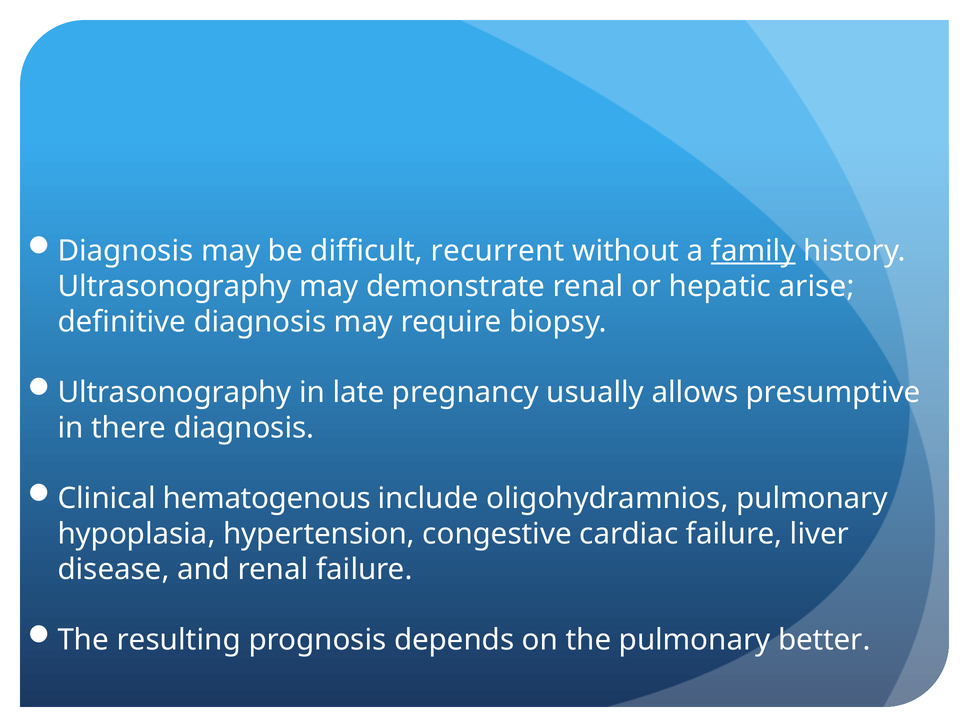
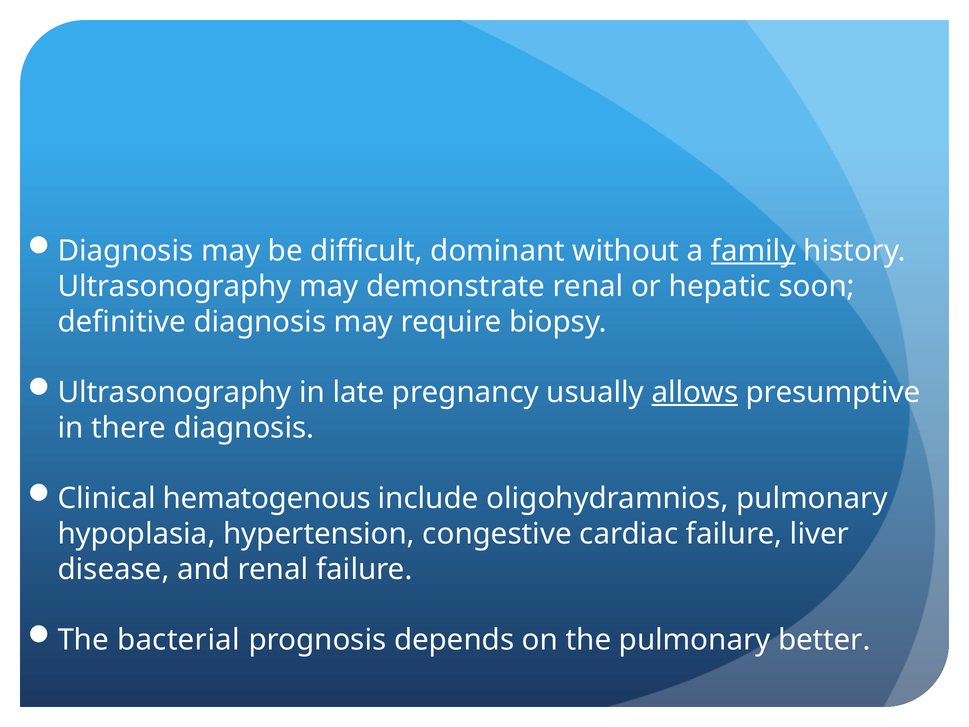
recurrent: recurrent -> dominant
arise: arise -> soon
allows underline: none -> present
resulting: resulting -> bacterial
